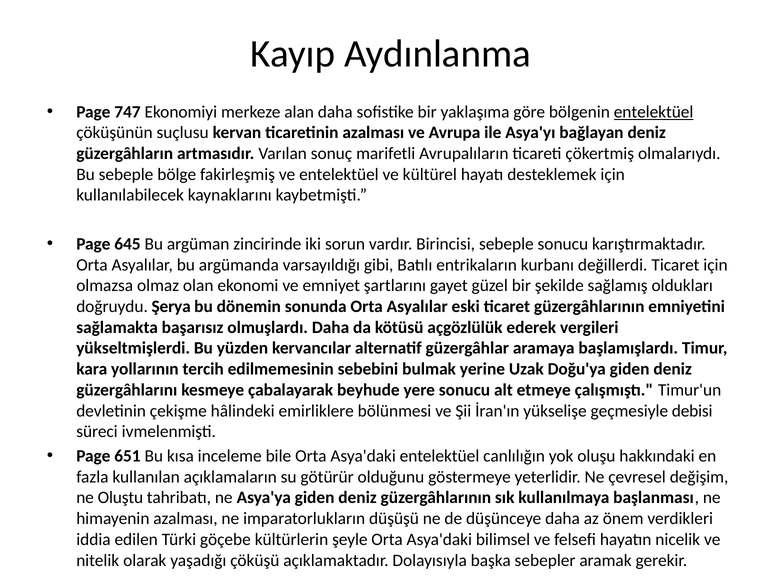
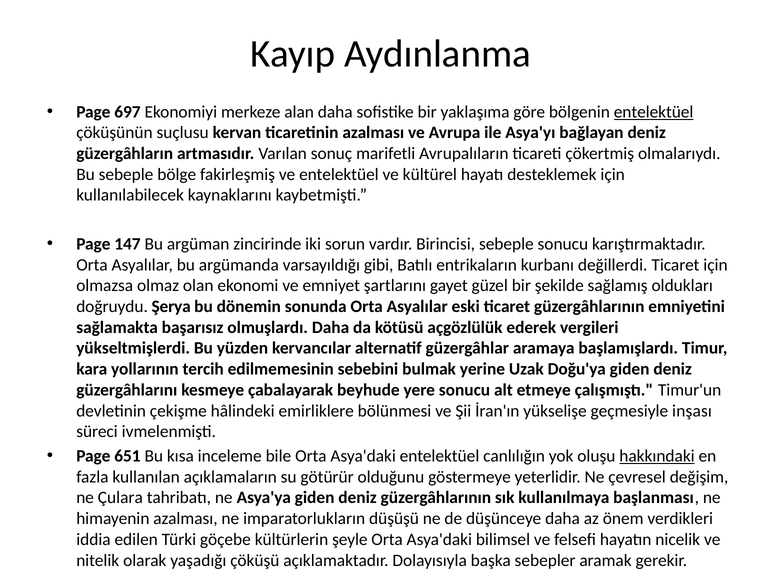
747: 747 -> 697
645: 645 -> 147
debisi: debisi -> inşası
hakkındaki underline: none -> present
Oluştu: Oluştu -> Çulara
